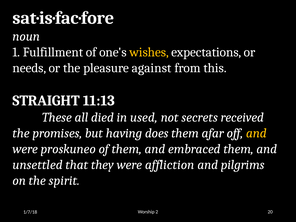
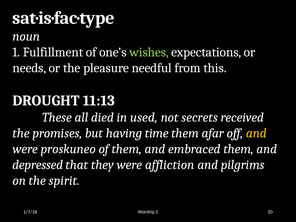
sat·is·fac·fore: sat·is·fac·fore -> sat·is·fac·type
wishes colour: yellow -> light green
against: against -> needful
STRAIGHT: STRAIGHT -> DROUGHT
does: does -> time
unsettled: unsettled -> depressed
